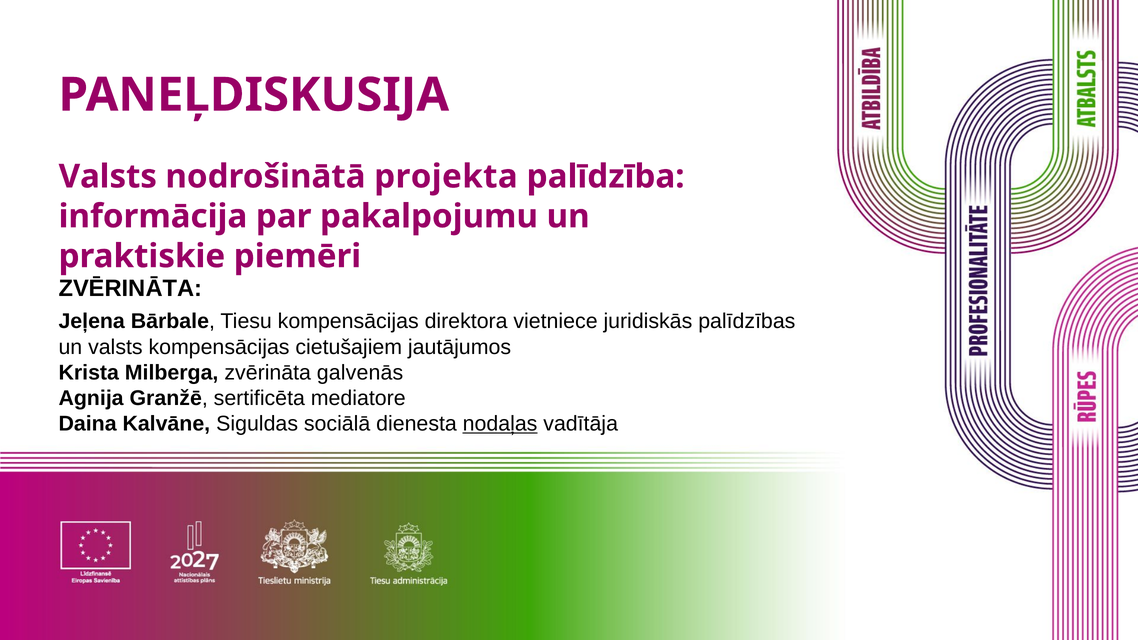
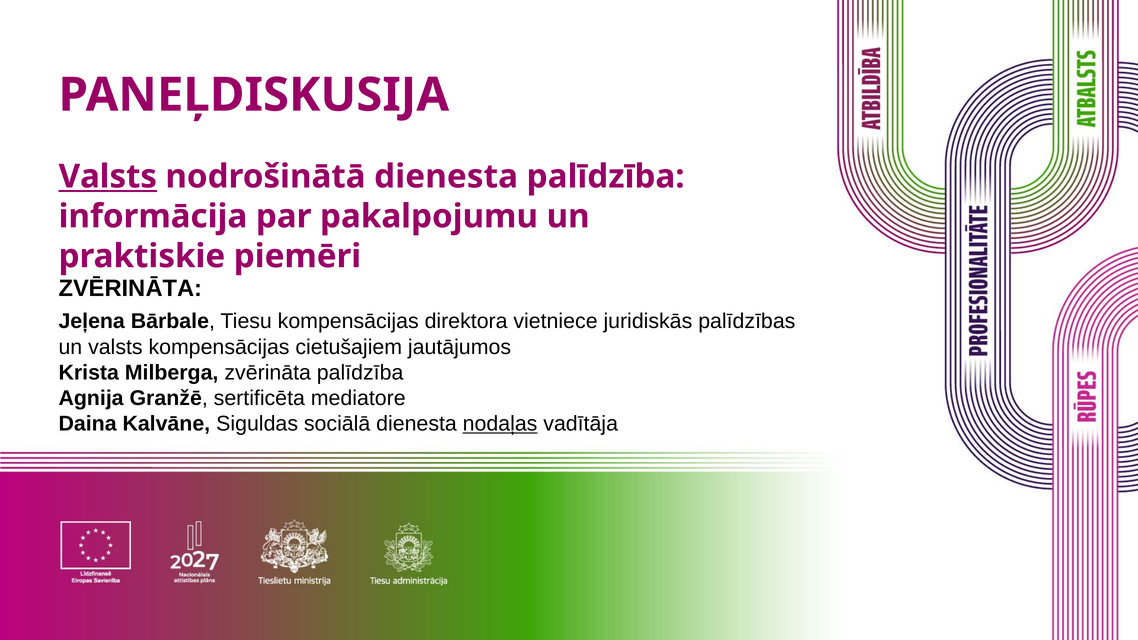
Valsts at (108, 177) underline: none -> present
nodrošinātā projekta: projekta -> dienesta
zvērināta galvenās: galvenās -> palīdzība
